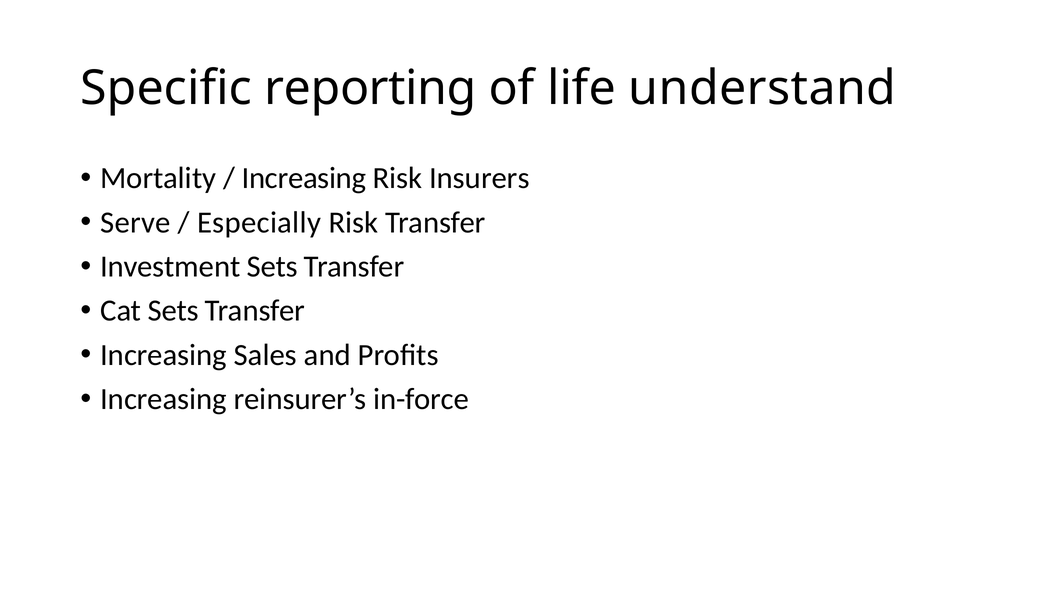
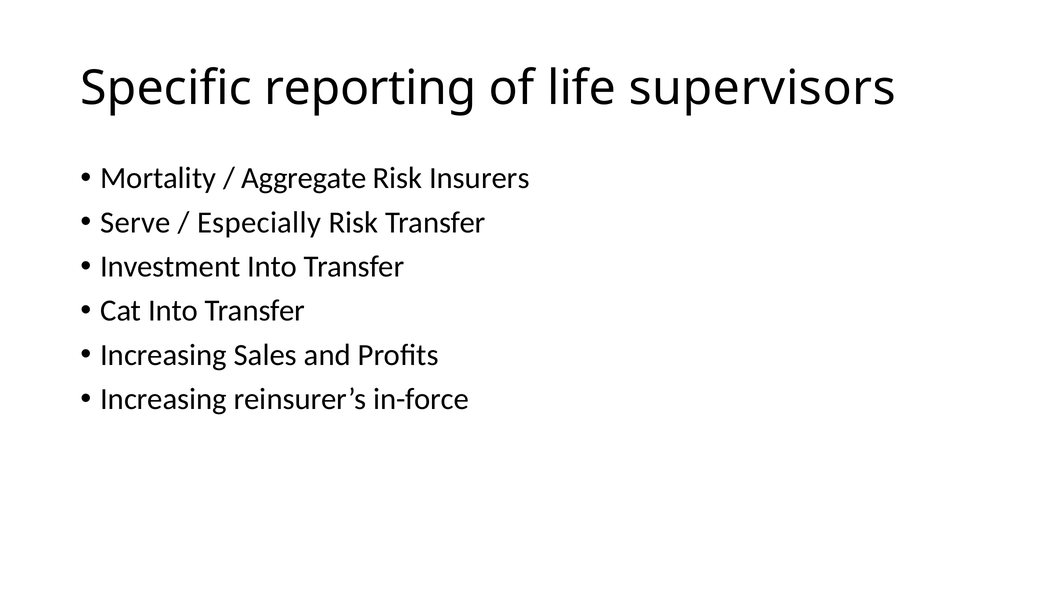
understand: understand -> supervisors
Increasing at (304, 178): Increasing -> Aggregate
Investment Sets: Sets -> Into
Cat Sets: Sets -> Into
